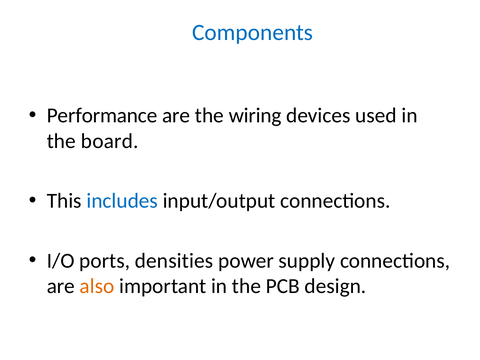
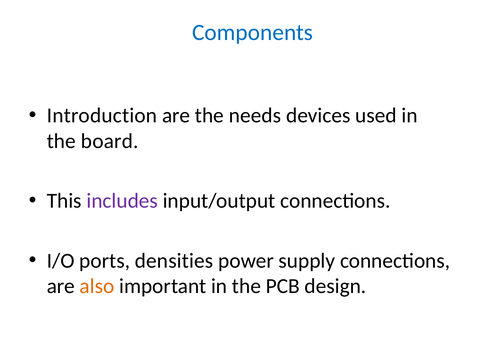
Performance: Performance -> Introduction
wiring: wiring -> needs
includes colour: blue -> purple
